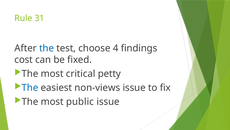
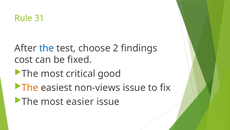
4: 4 -> 2
petty: petty -> good
The at (30, 87) colour: blue -> orange
public: public -> easier
